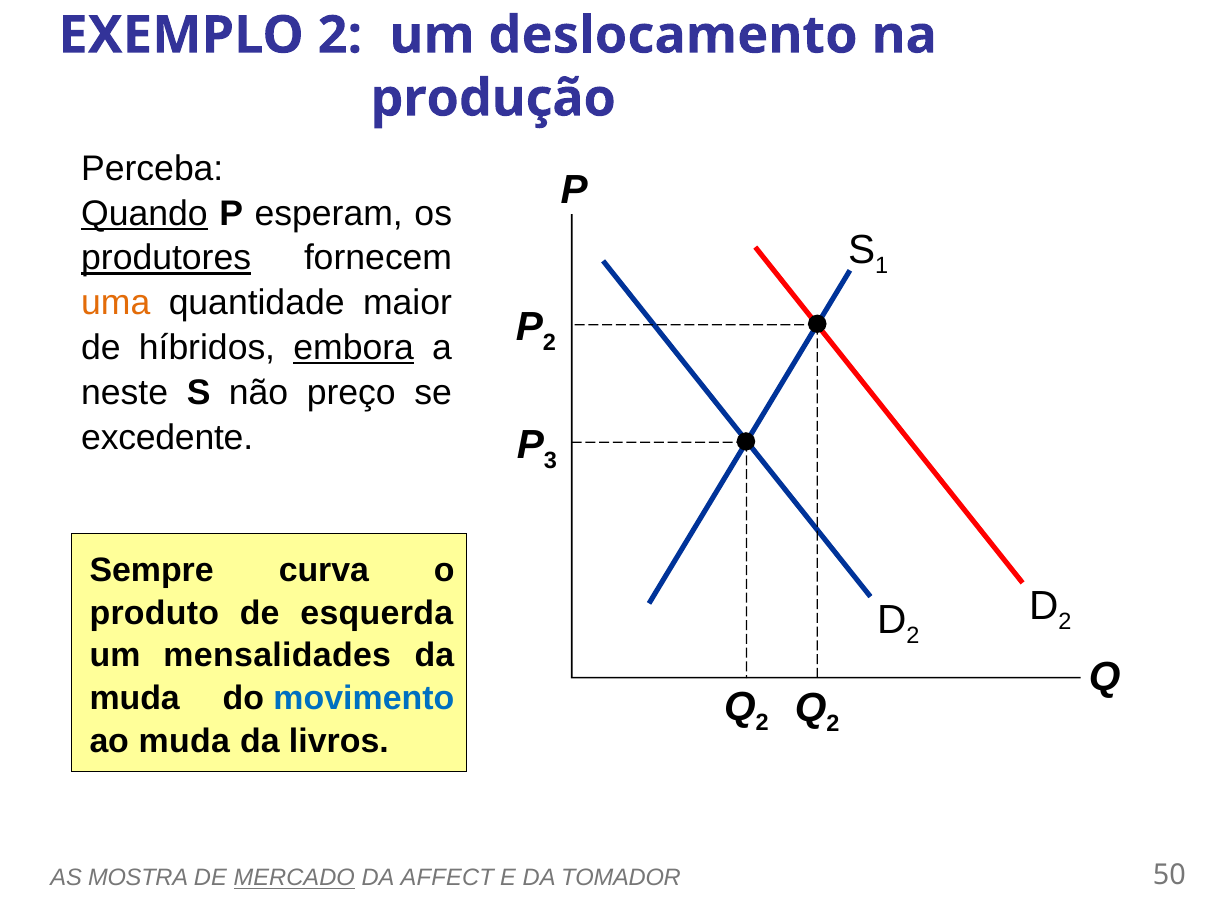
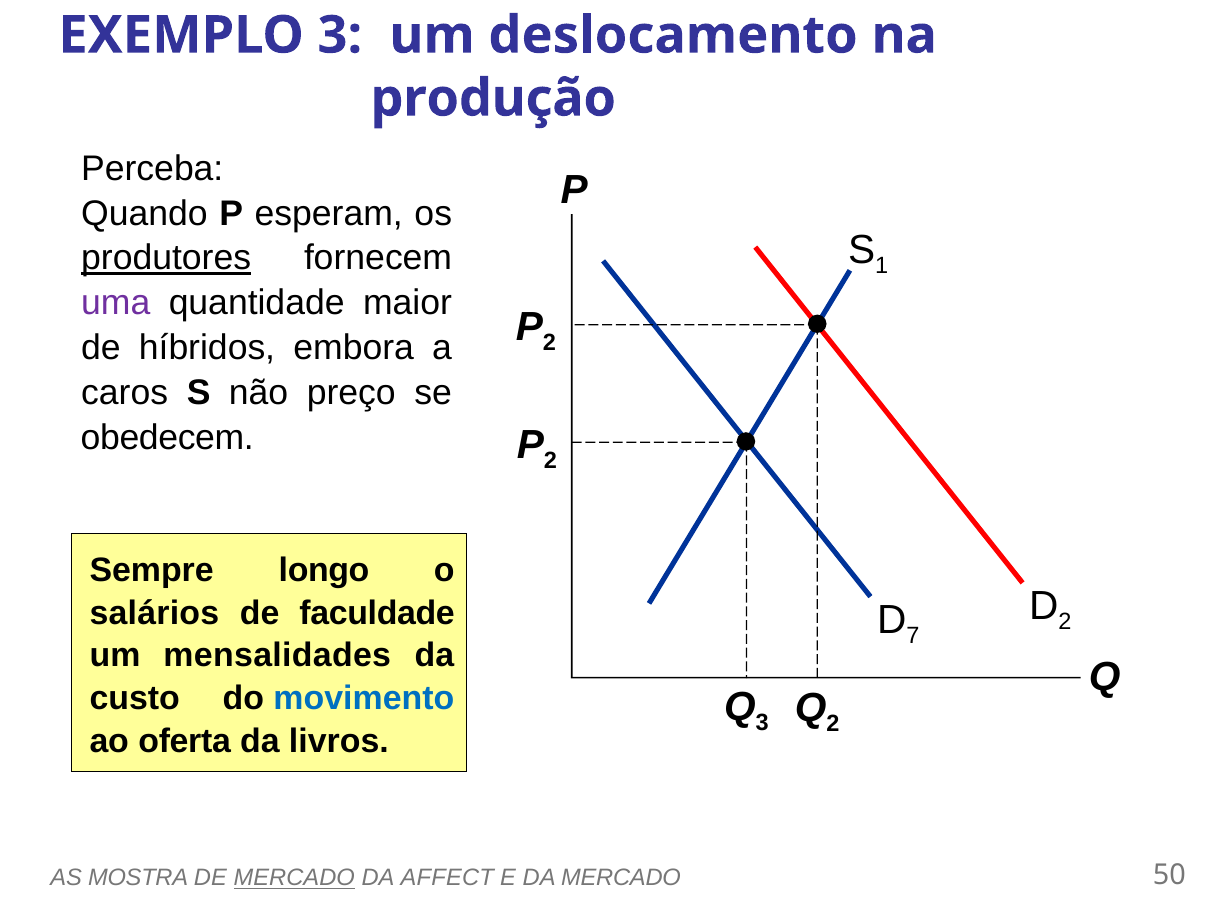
EXEMPLO 2: 2 -> 3
Quando underline: present -> none
uma colour: orange -> purple
embora underline: present -> none
neste: neste -> caros
excedente: excedente -> obedecem
3 at (550, 461): 3 -> 2
curva: curva -> longo
produto: produto -> salários
esquerda: esquerda -> faculdade
2 at (913, 636): 2 -> 7
muda at (135, 699): muda -> custo
2 at (762, 723): 2 -> 3
ao muda: muda -> oferta
DA TOMADOR: TOMADOR -> MERCADO
